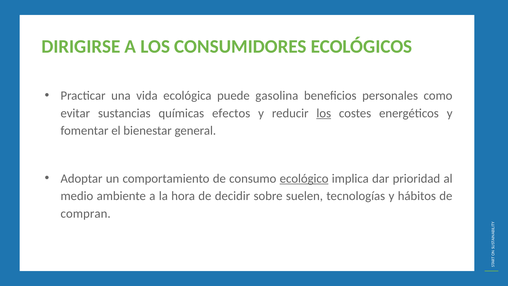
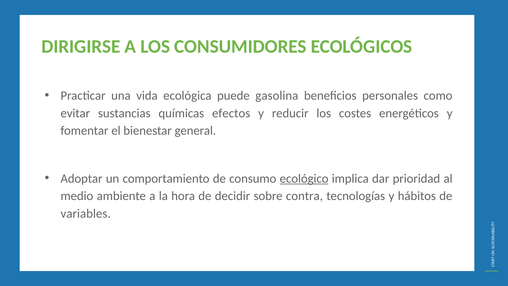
los at (324, 113) underline: present -> none
suelen: suelen -> contra
compran: compran -> variables
